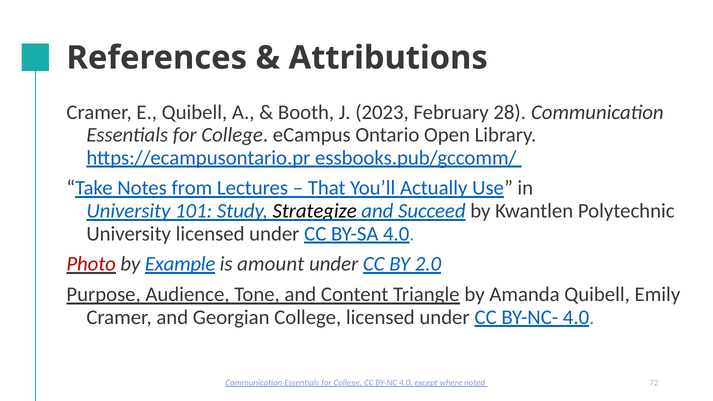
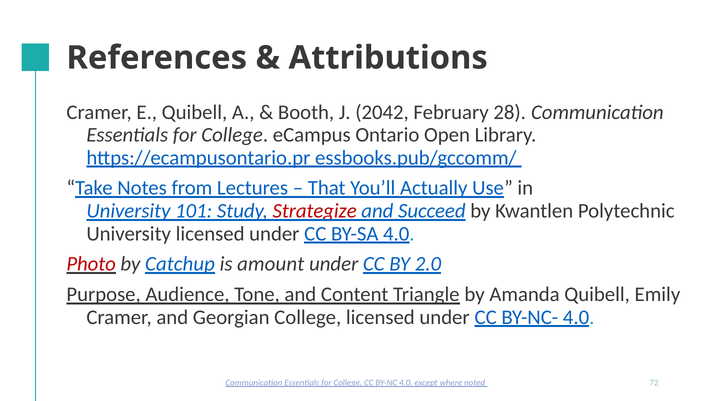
2023: 2023 -> 2042
Strategize colour: black -> red
Example: Example -> Catchup
